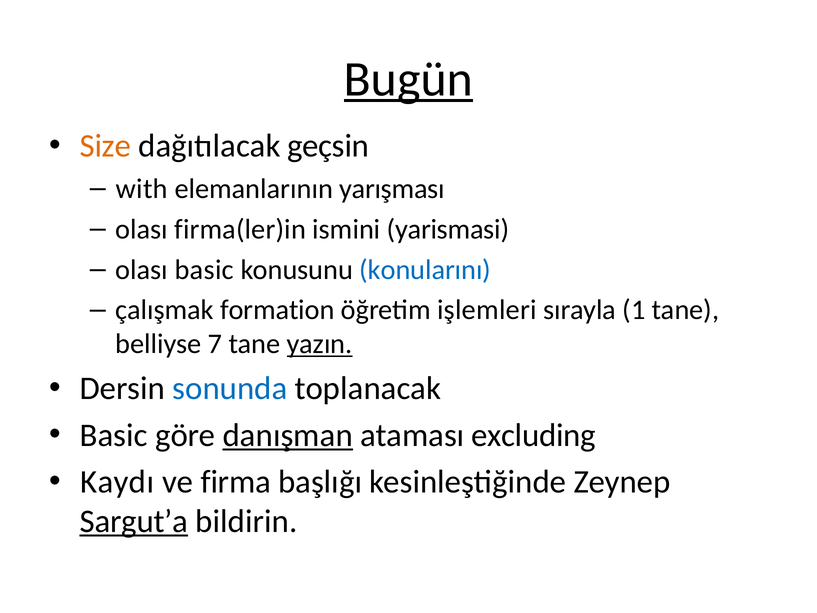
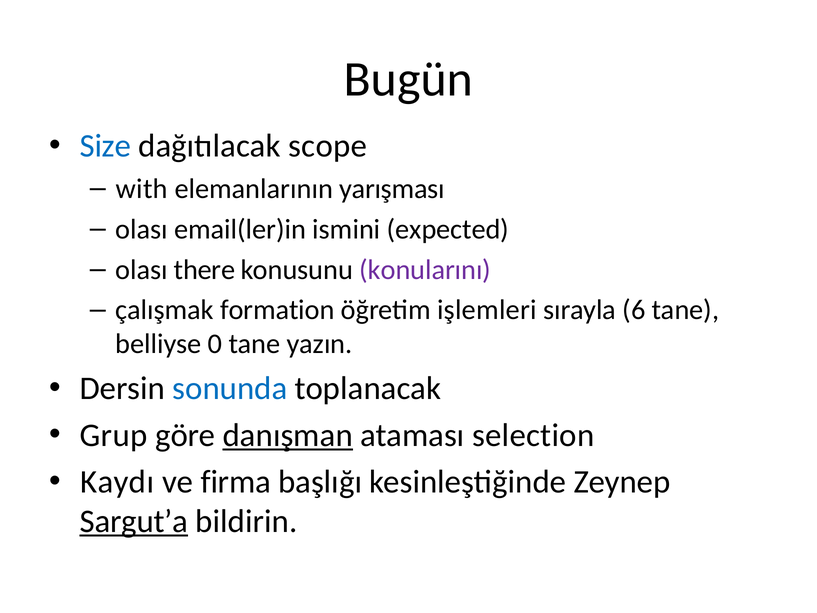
Bugün underline: present -> none
Size colour: orange -> blue
geçsin: geçsin -> scope
firma(ler)in: firma(ler)in -> email(ler)in
yarismasi: yarismasi -> expected
olası basic: basic -> there
konularını colour: blue -> purple
1: 1 -> 6
7: 7 -> 0
yazın underline: present -> none
Basic at (114, 435): Basic -> Grup
excluding: excluding -> selection
